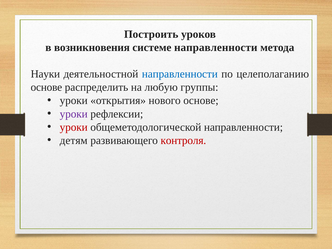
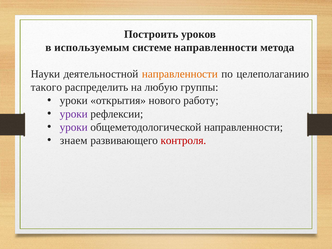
возникновения: возникновения -> используемым
направленности at (180, 74) colour: blue -> orange
основе at (46, 87): основе -> такого
нового основе: основе -> работу
уроки at (74, 127) colour: red -> purple
детям: детям -> знаем
